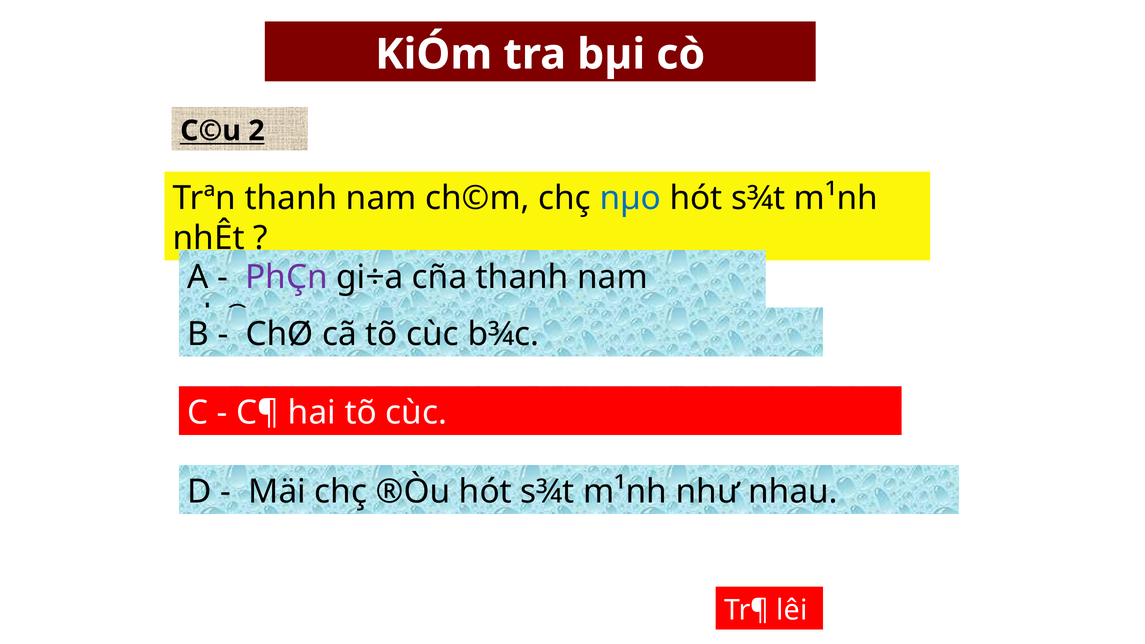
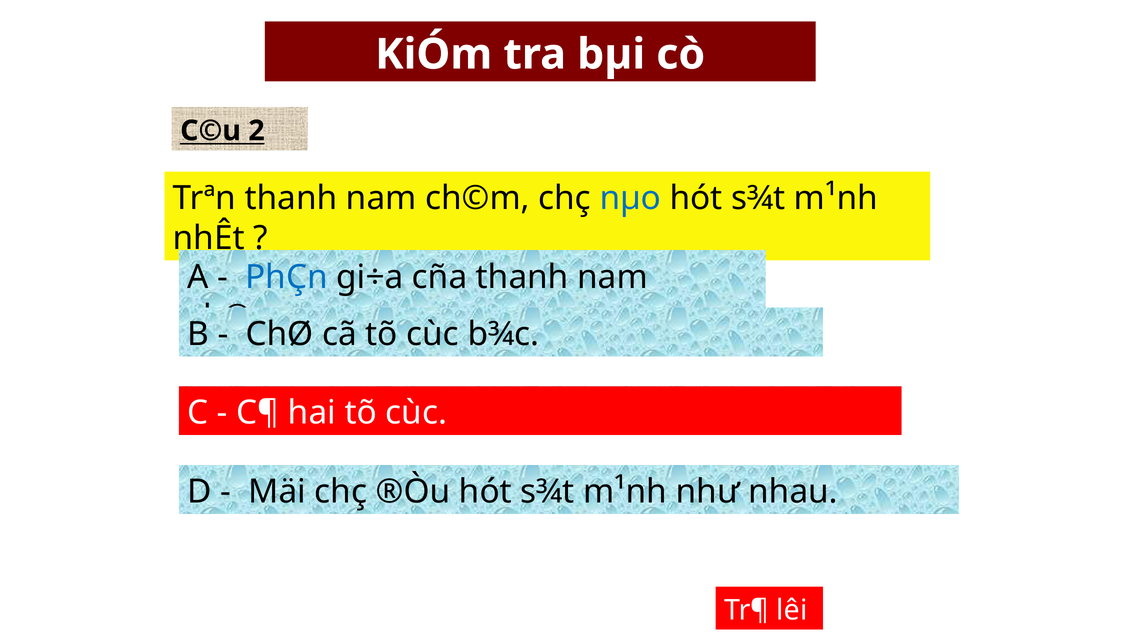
PhÇn colour: purple -> blue
